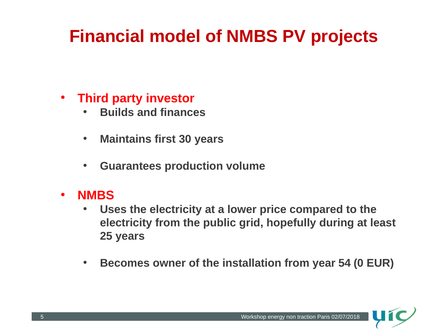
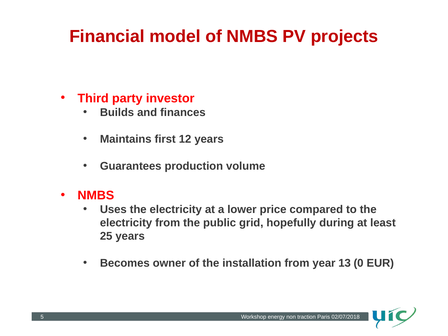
30: 30 -> 12
54: 54 -> 13
